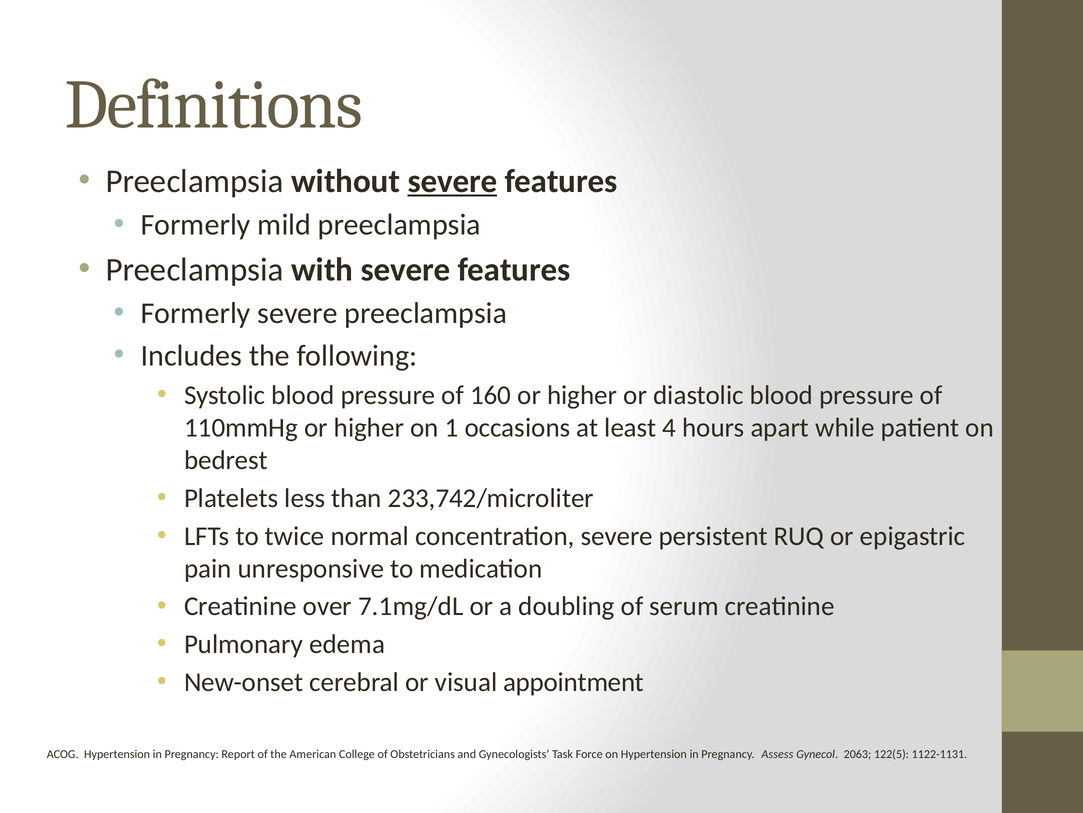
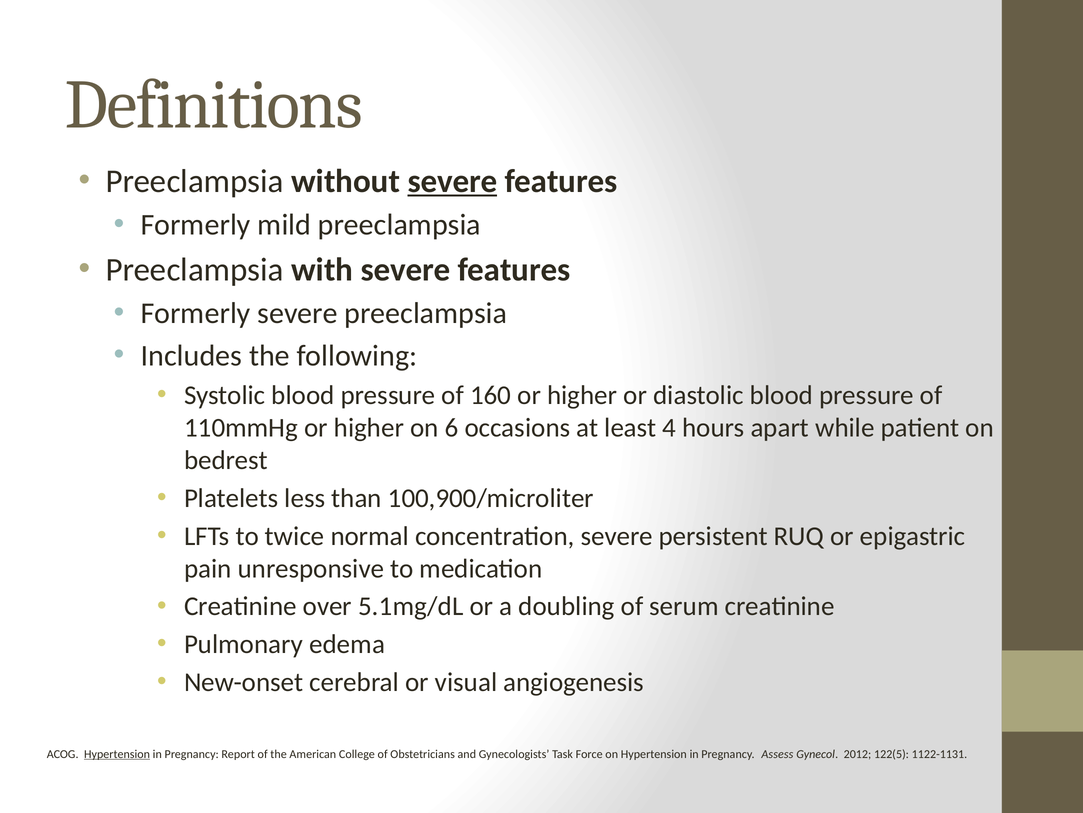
1: 1 -> 6
233,742/microliter: 233,742/microliter -> 100,900/microliter
7.1mg/dL: 7.1mg/dL -> 5.1mg/dL
appointment: appointment -> angiogenesis
Hypertension at (117, 753) underline: none -> present
2063: 2063 -> 2012
